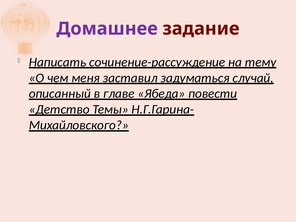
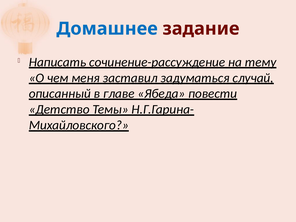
Домашнее colour: purple -> blue
